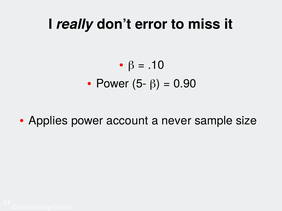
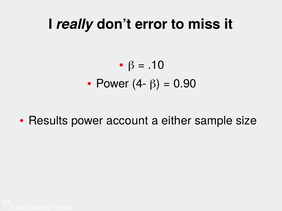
5-: 5- -> 4-
Applies: Applies -> Results
never: never -> either
